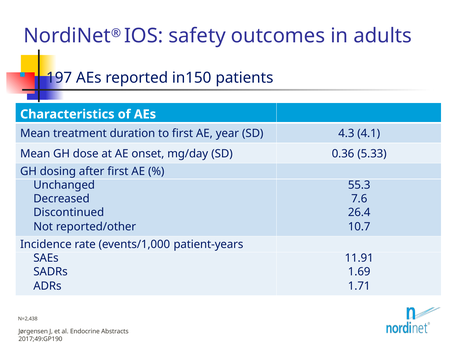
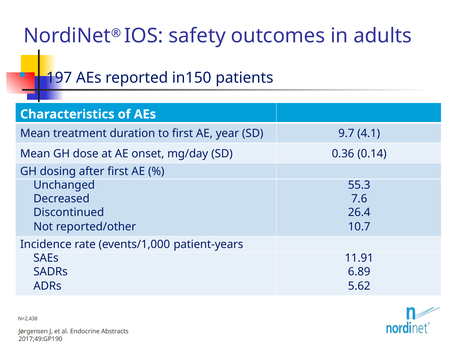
4.3: 4.3 -> 9.7
5.33: 5.33 -> 0.14
1.69: 1.69 -> 6.89
1.71: 1.71 -> 5.62
